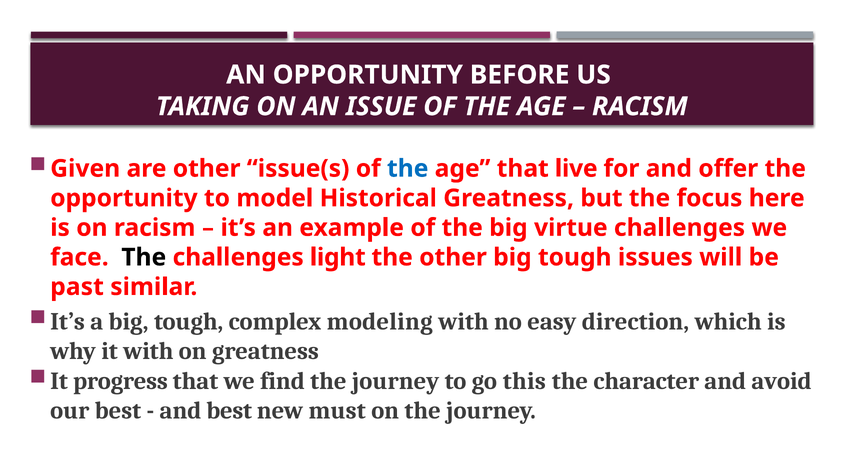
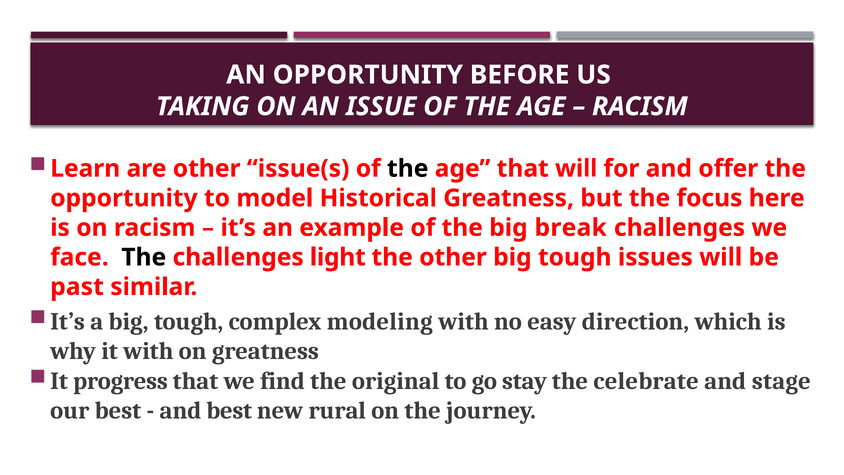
Given: Given -> Learn
the at (408, 168) colour: blue -> black
that live: live -> will
virtue: virtue -> break
find the journey: journey -> original
this: this -> stay
character: character -> celebrate
avoid: avoid -> stage
must: must -> rural
